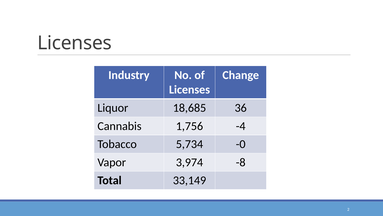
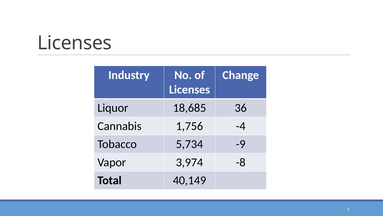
-0: -0 -> -9
33,149: 33,149 -> 40,149
